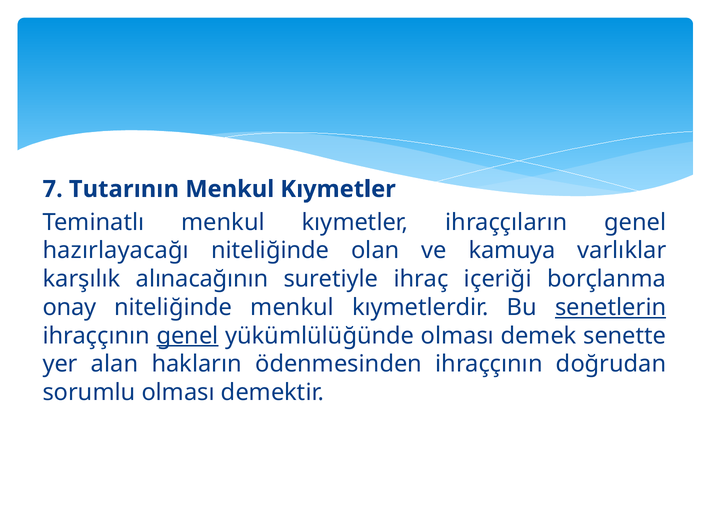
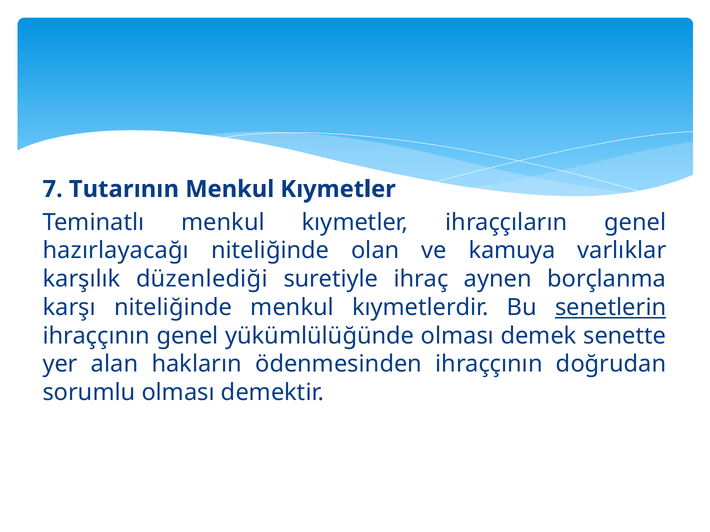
alınacağının: alınacağının -> düzenlediği
içeriği: içeriği -> aynen
onay: onay -> karşı
genel at (188, 336) underline: present -> none
